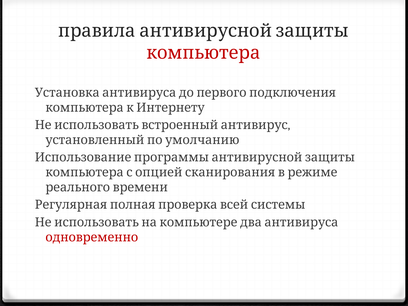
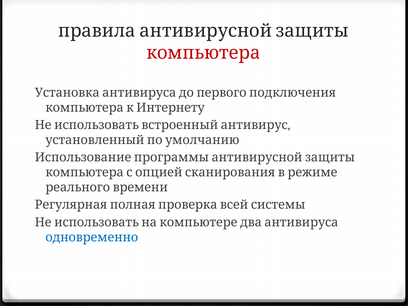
одновременно colour: red -> blue
